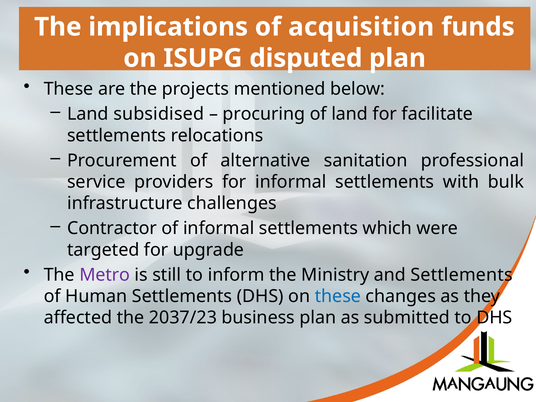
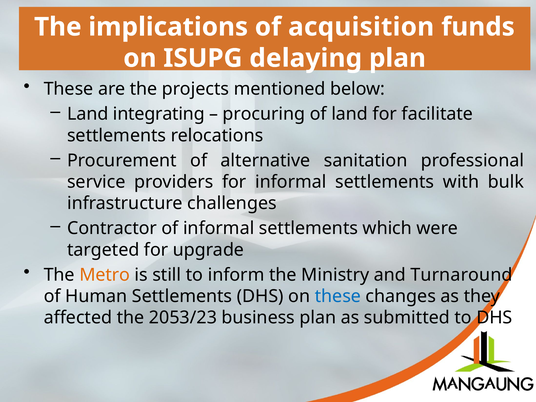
disputed: disputed -> delaying
subsidised: subsidised -> integrating
Metro colour: purple -> orange
and Settlements: Settlements -> Turnaround
2037/23: 2037/23 -> 2053/23
